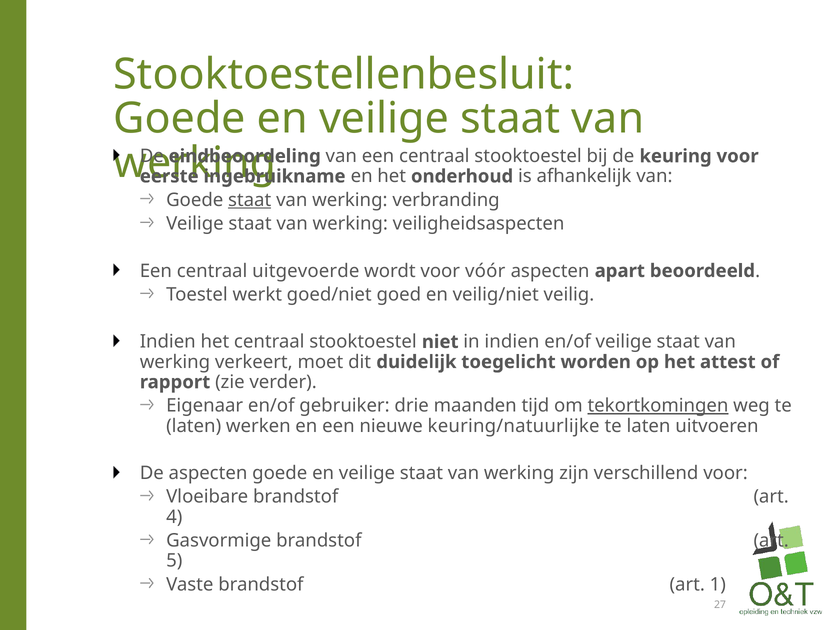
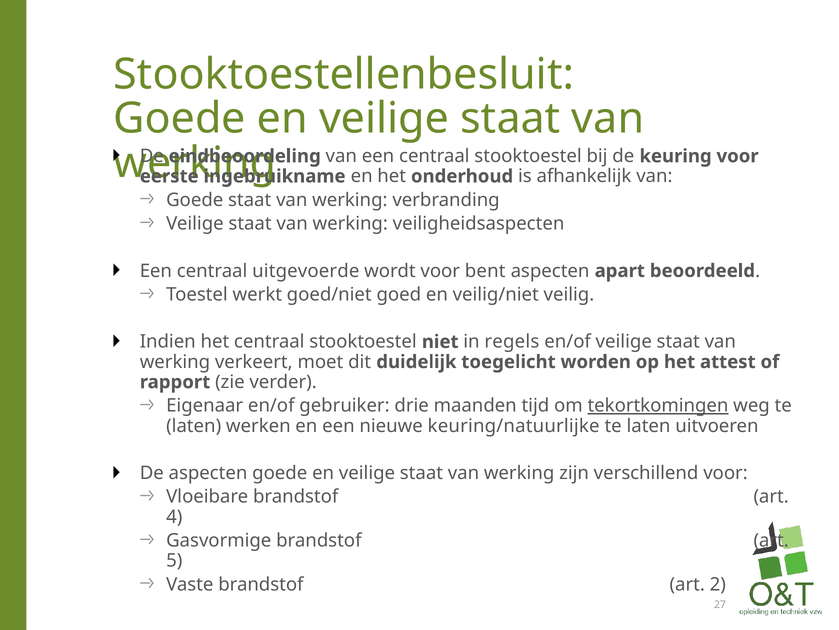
staat at (250, 200) underline: present -> none
vóór: vóór -> bent
in indien: indien -> regels
1: 1 -> 2
